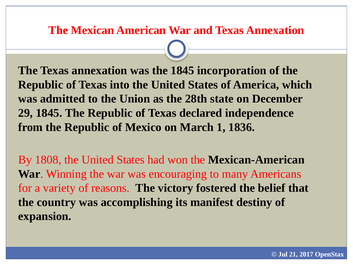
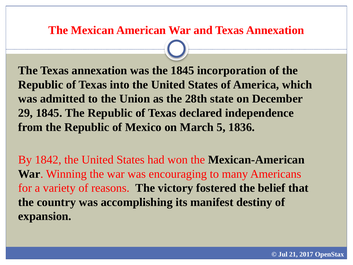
1: 1 -> 5
1808: 1808 -> 1842
